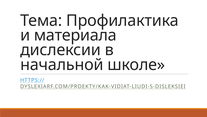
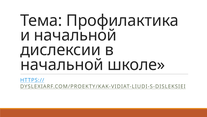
и материала: материала -> начальной
